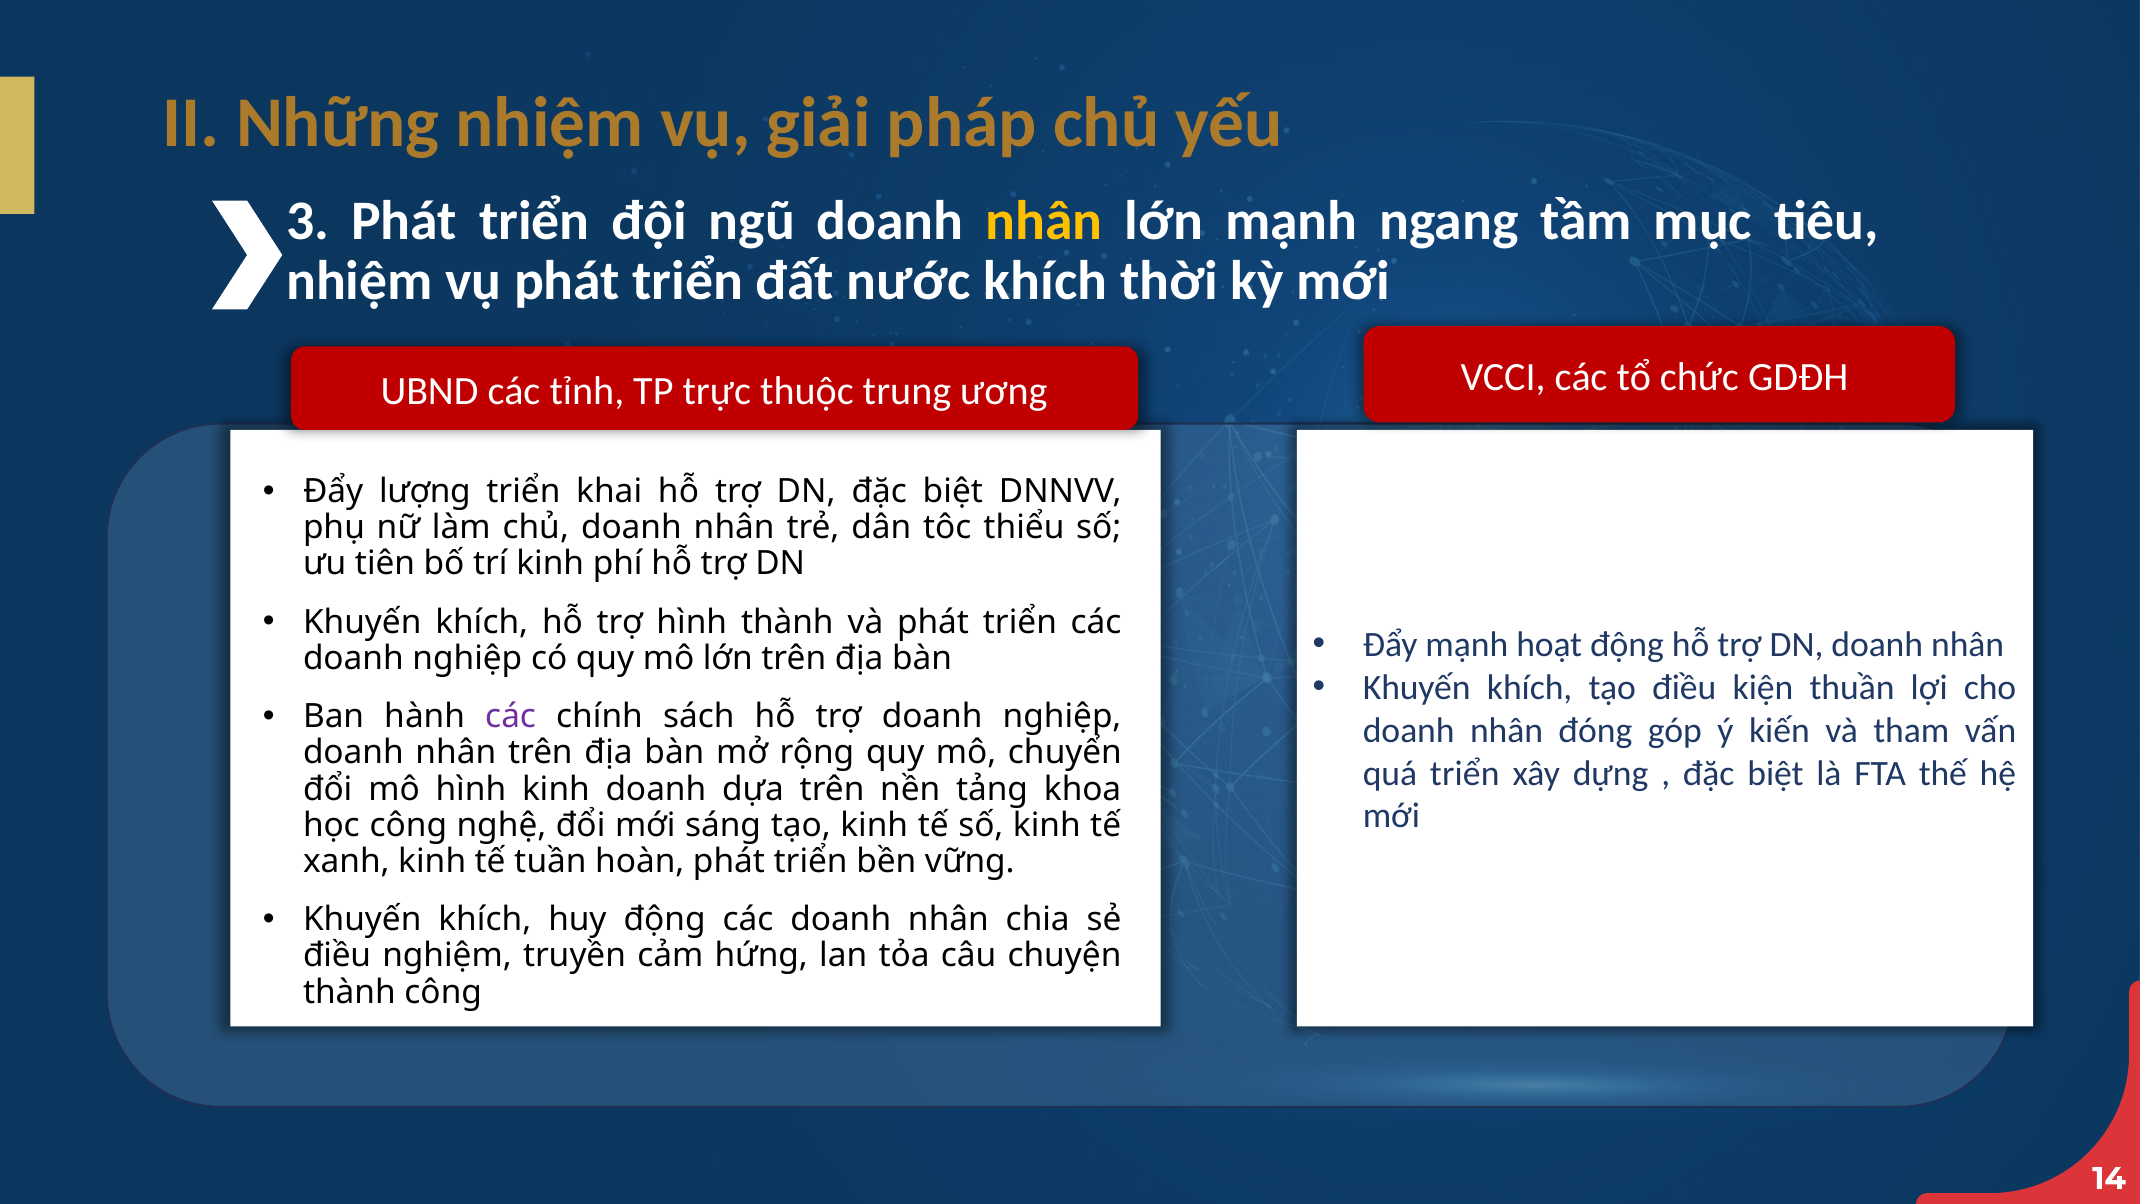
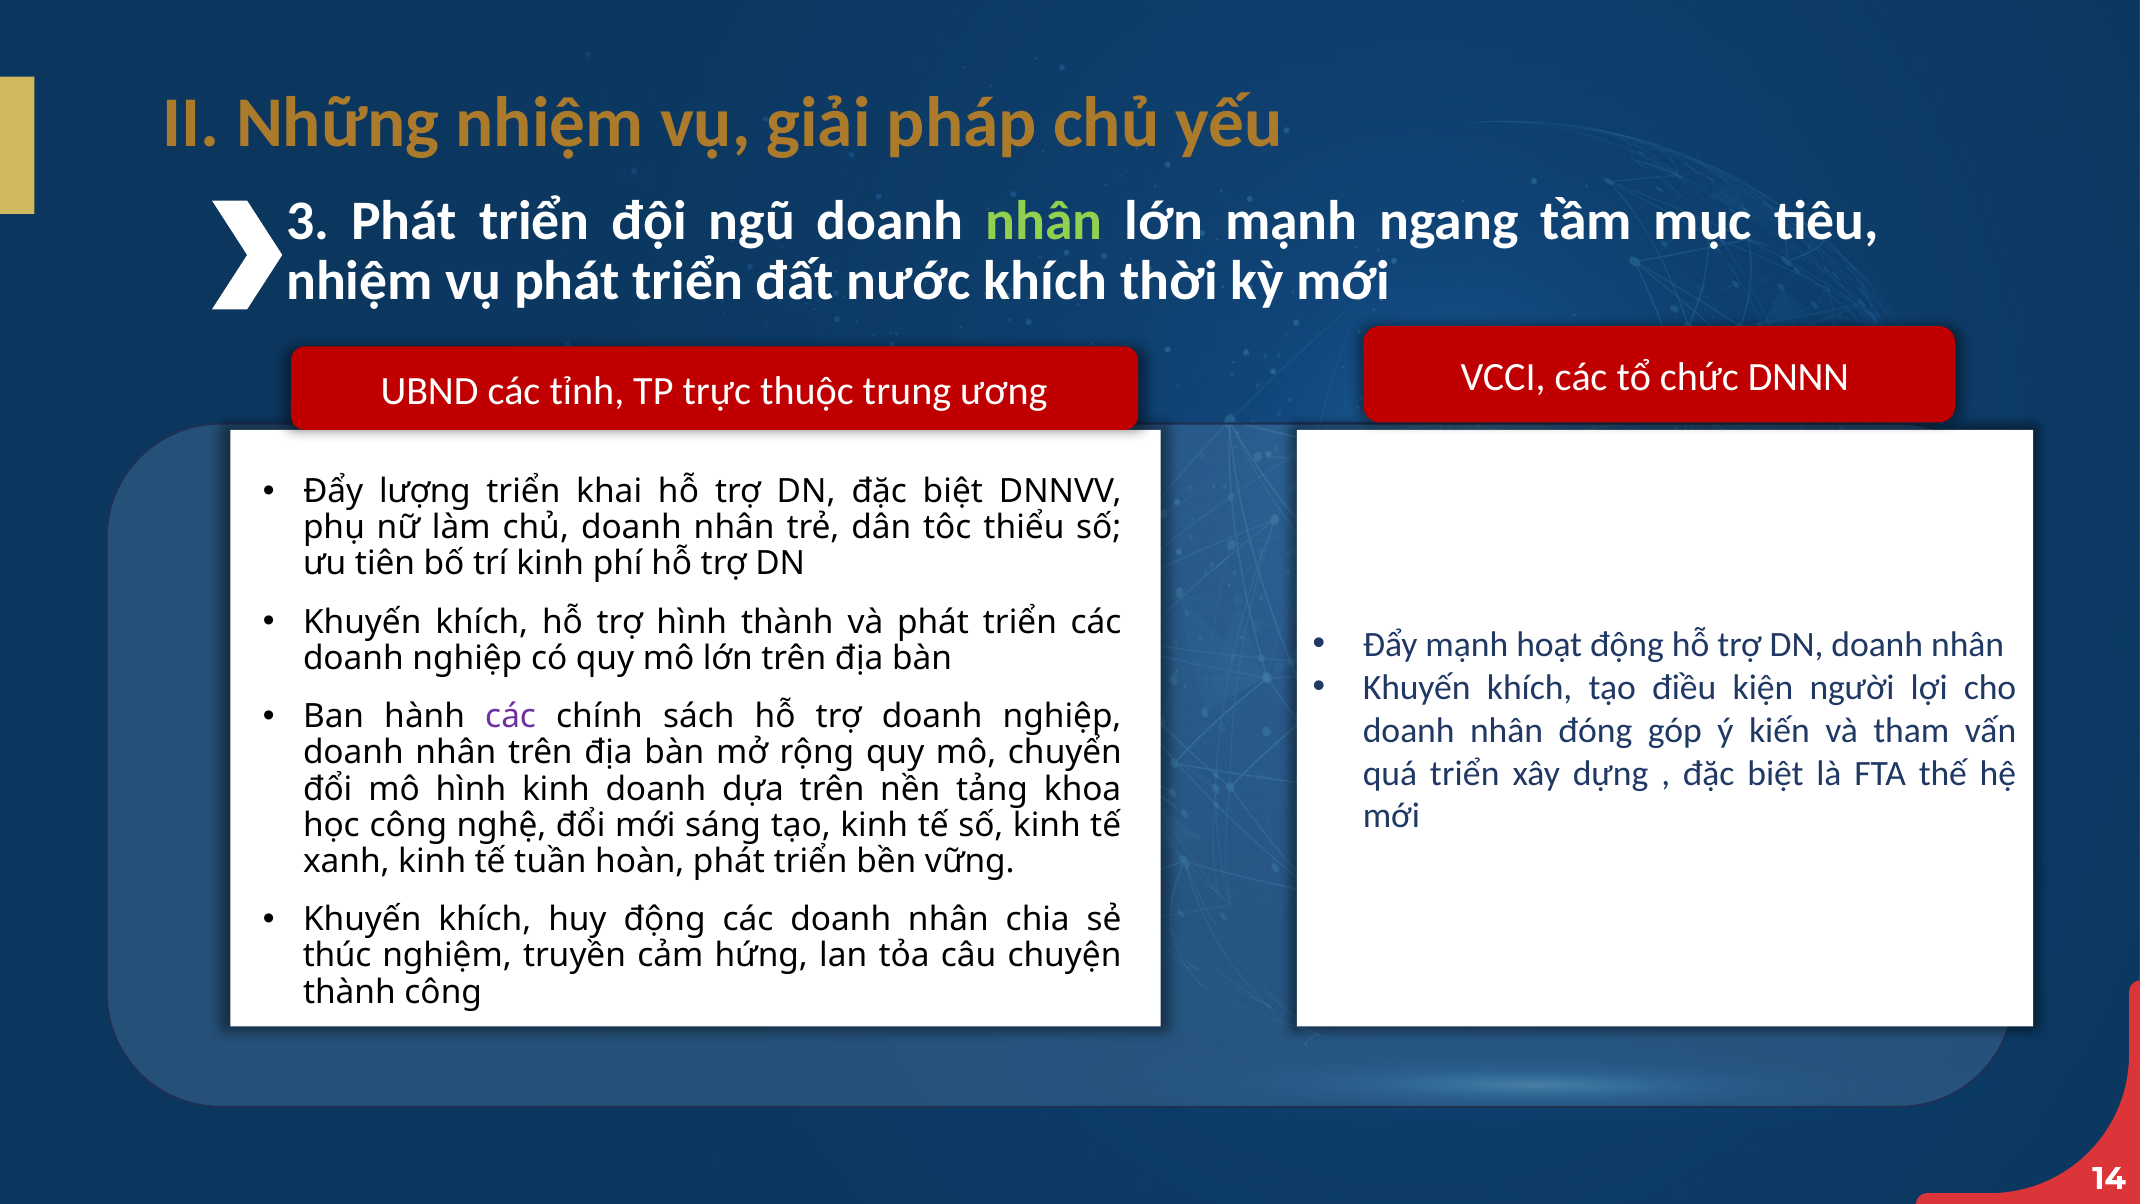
nhân at (1044, 221) colour: yellow -> light green
GDĐH: GDĐH -> DNNN
thuần: thuần -> người
điều at (337, 956): điều -> thúc
